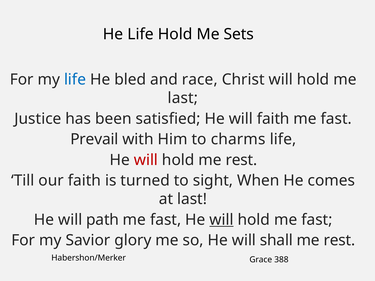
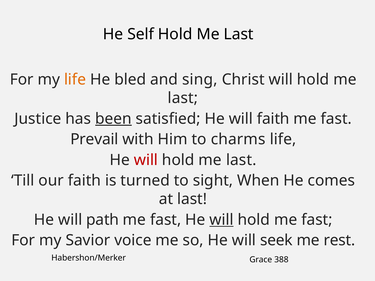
He Life: Life -> Self
Sets at (239, 34): Sets -> Last
life at (75, 80) colour: blue -> orange
race: race -> sing
been underline: none -> present
rest at (241, 160): rest -> last
glory: glory -> voice
shall: shall -> seek
